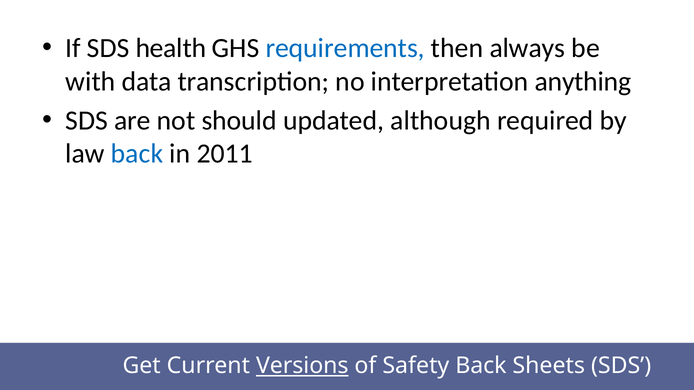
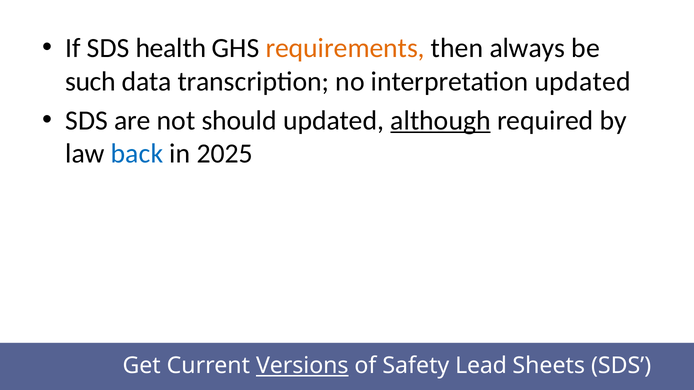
requirements colour: blue -> orange
with: with -> such
interpretation anything: anything -> updated
although underline: none -> present
2011: 2011 -> 2025
Safety Back: Back -> Lead
